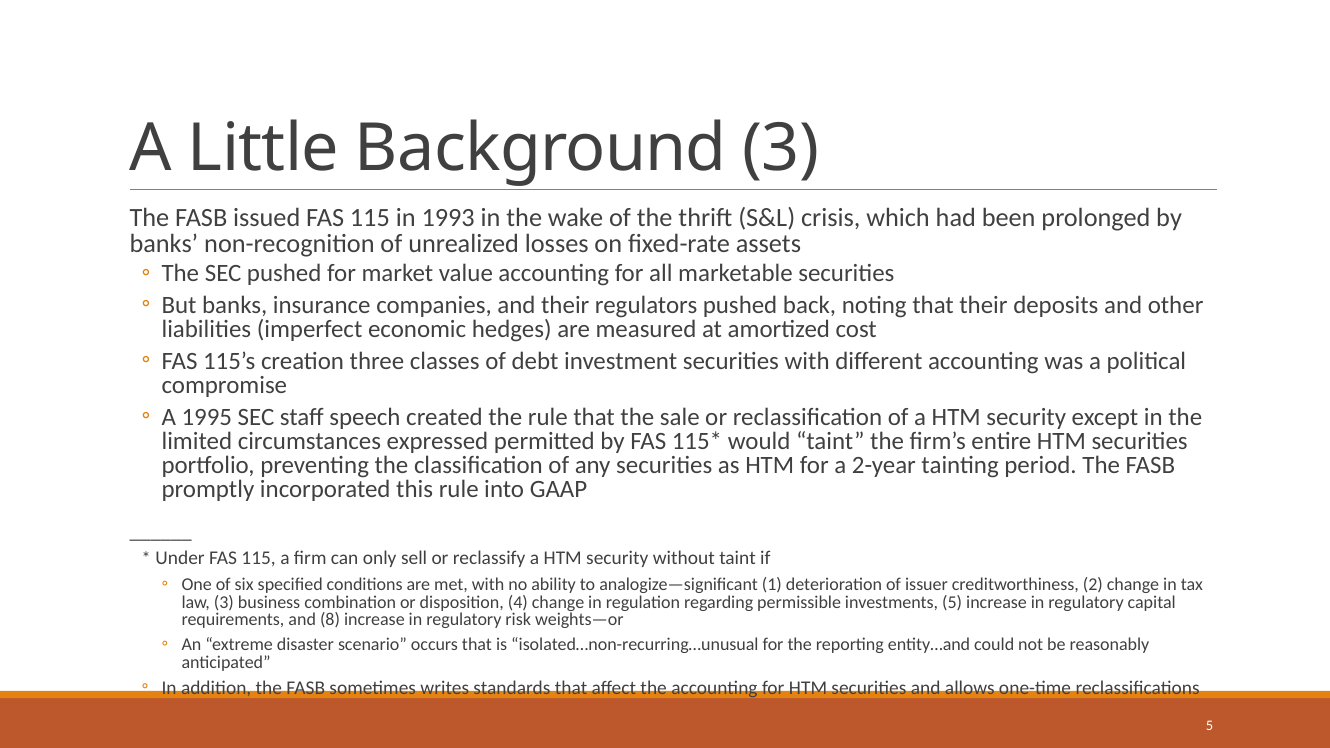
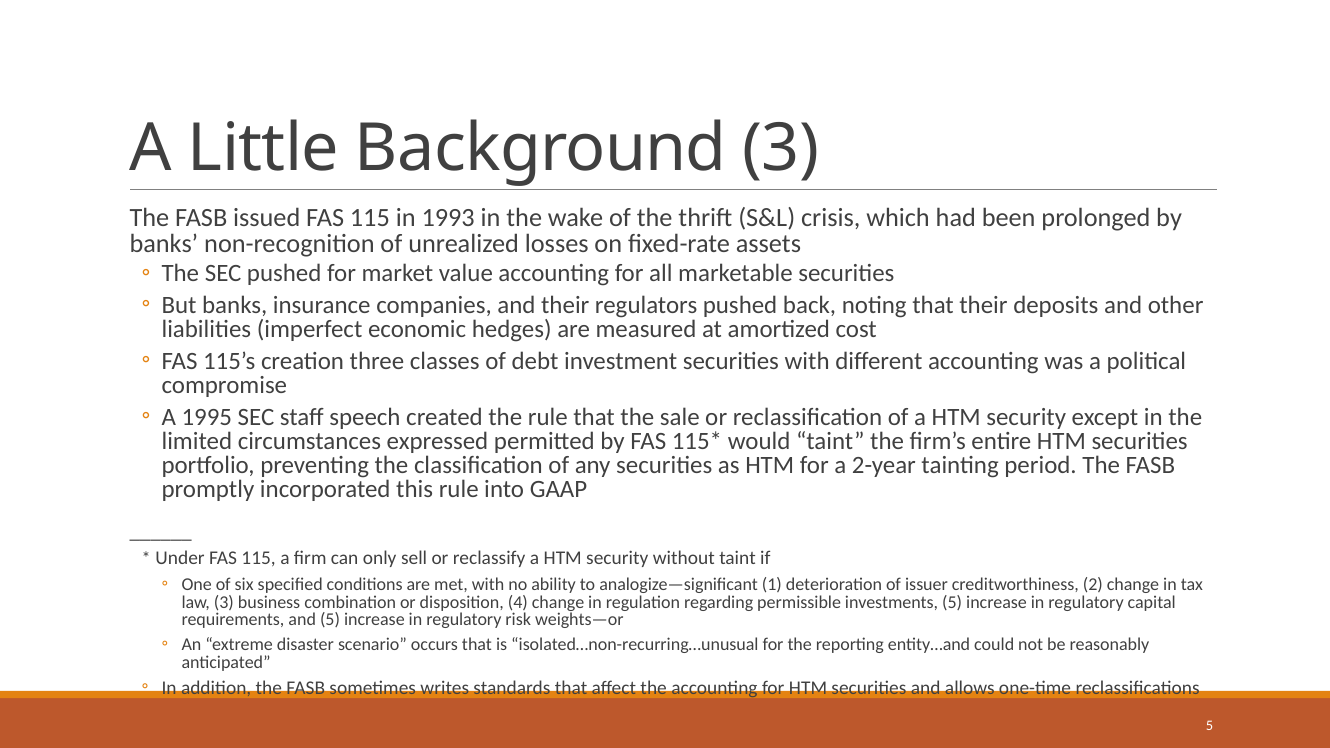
and 8: 8 -> 5
